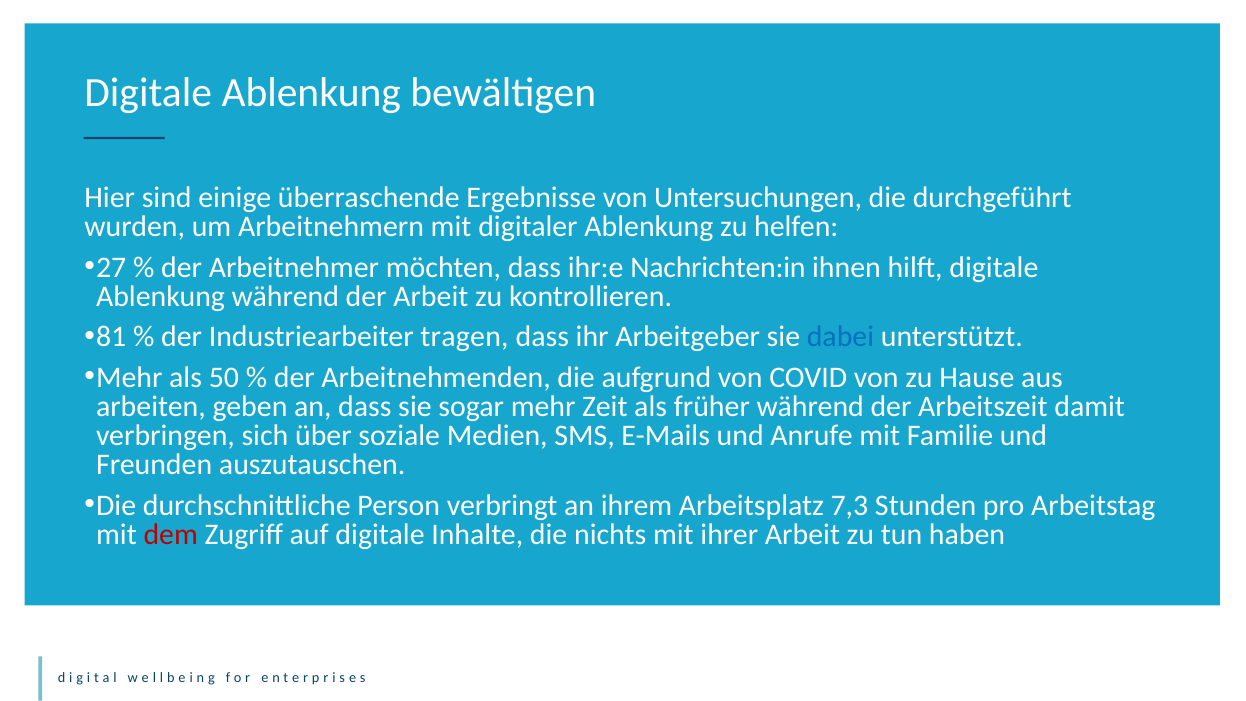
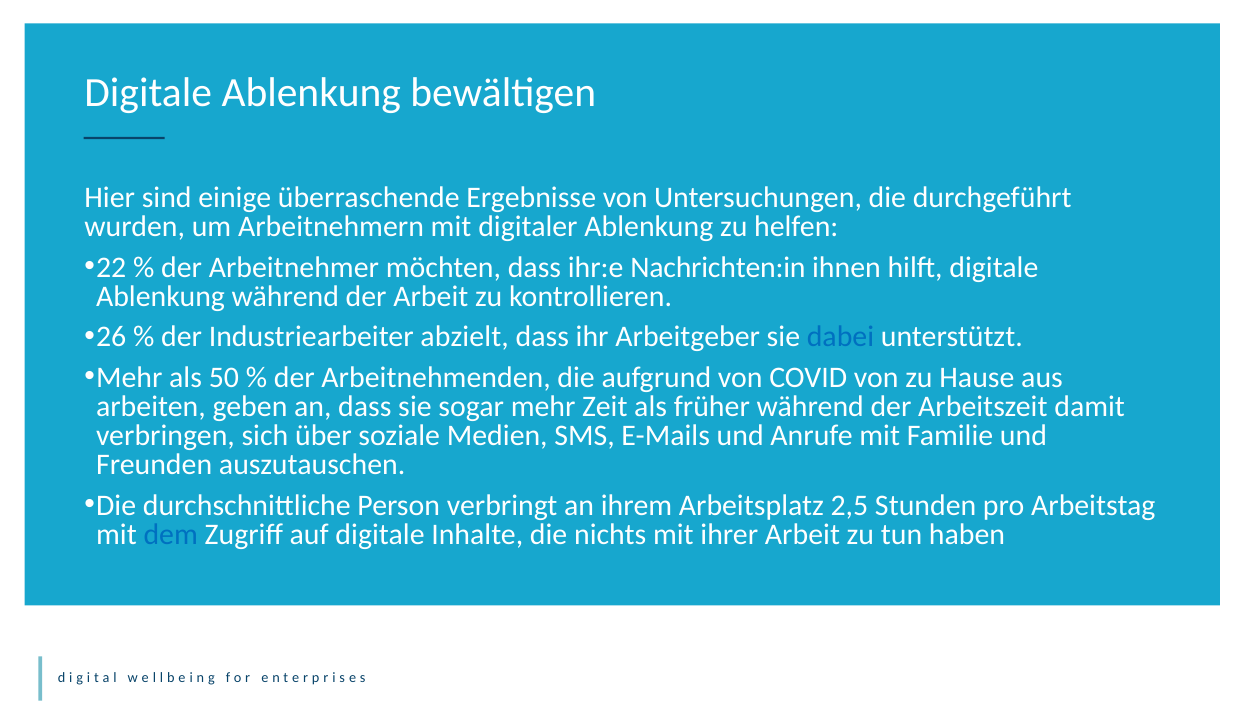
27: 27 -> 22
81: 81 -> 26
tragen: tragen -> abzielt
7,3: 7,3 -> 2,5
dem colour: red -> blue
